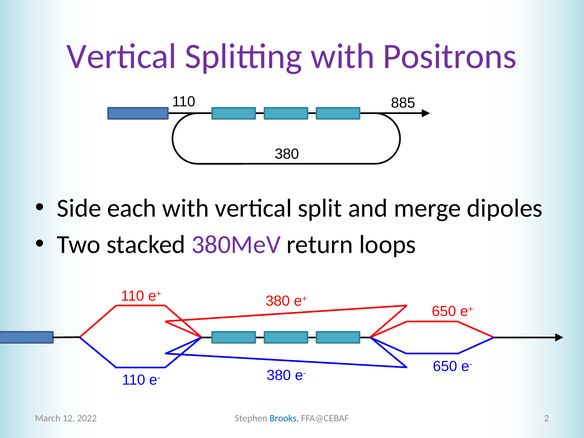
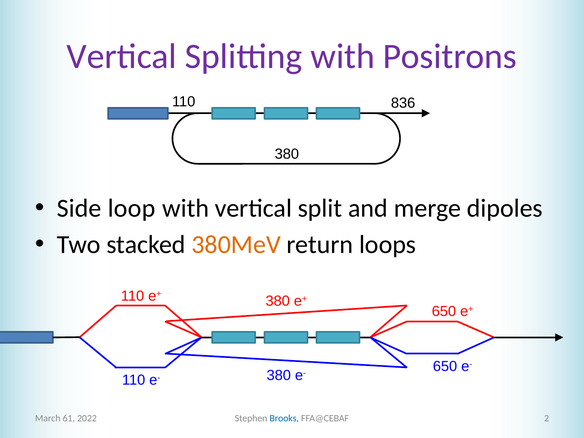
885: 885 -> 836
each: each -> loop
380MeV colour: purple -> orange
12: 12 -> 61
